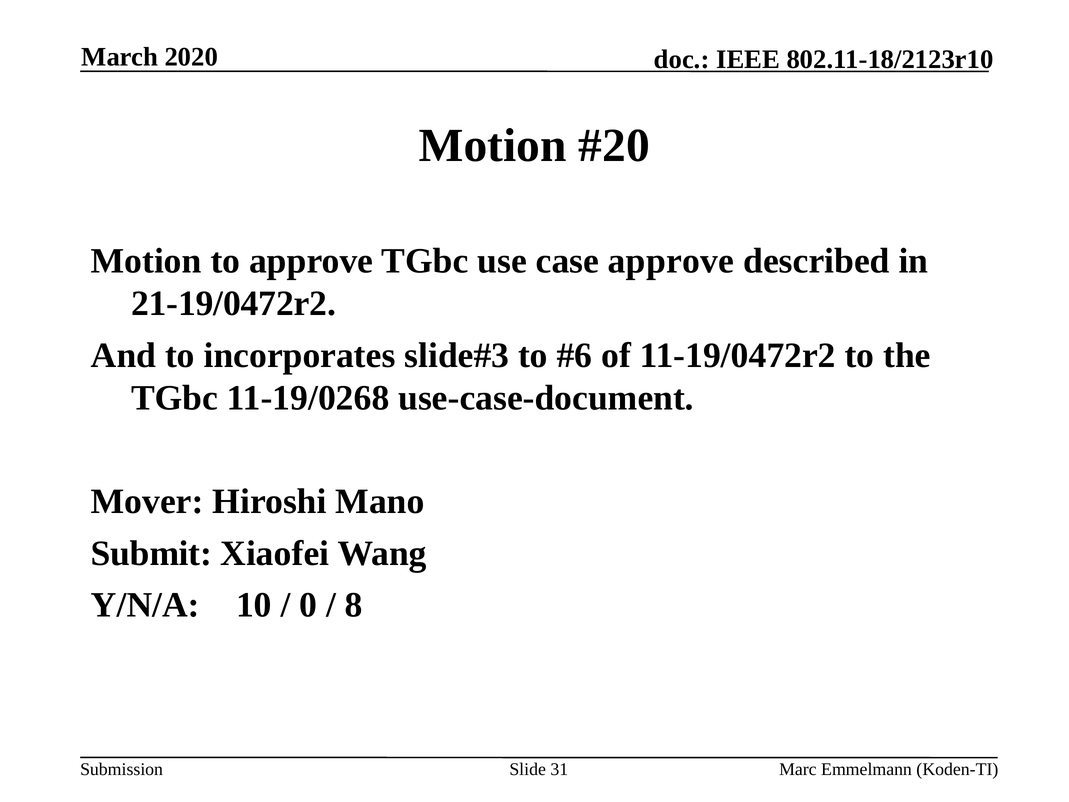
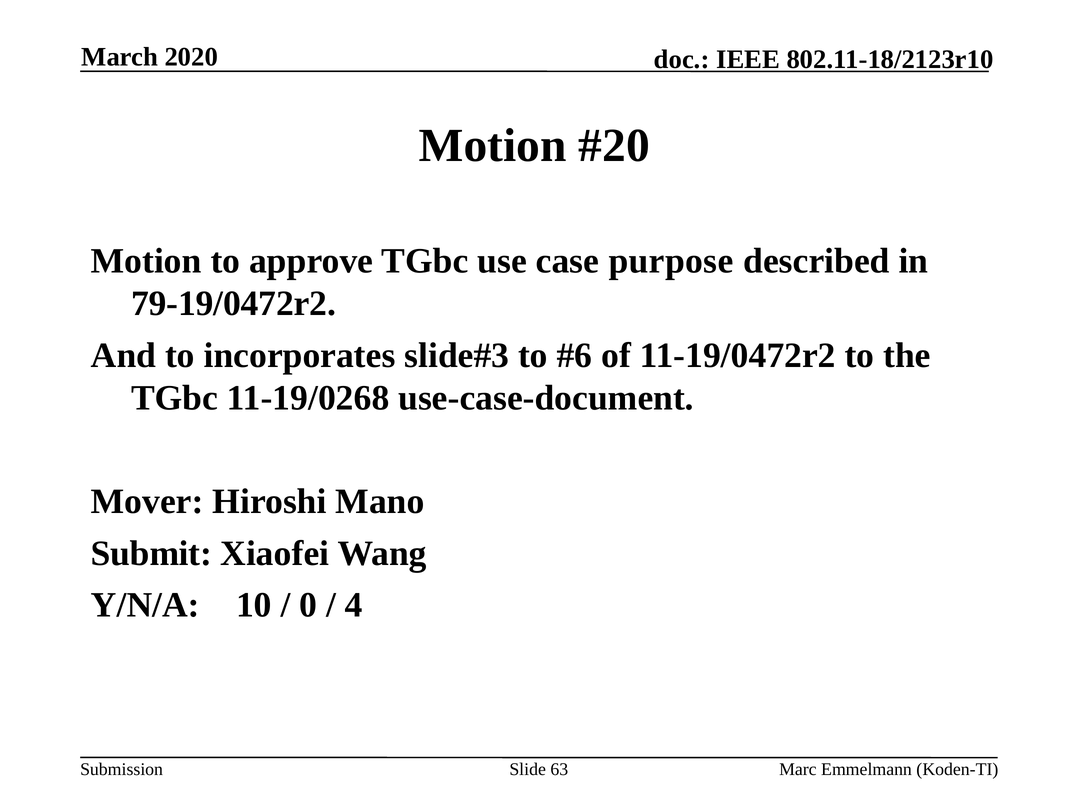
case approve: approve -> purpose
21-19/0472r2: 21-19/0472r2 -> 79-19/0472r2
8: 8 -> 4
31: 31 -> 63
